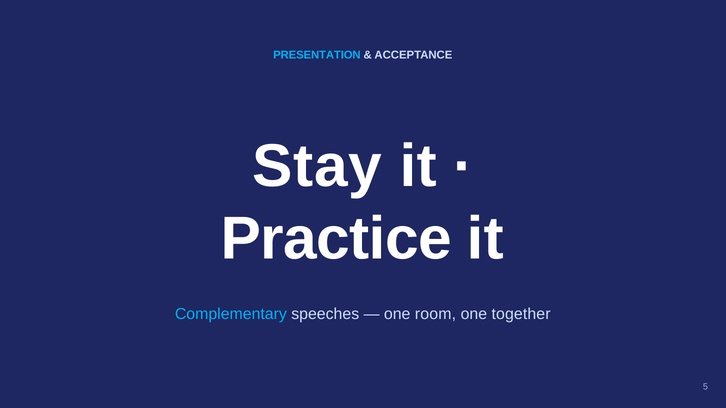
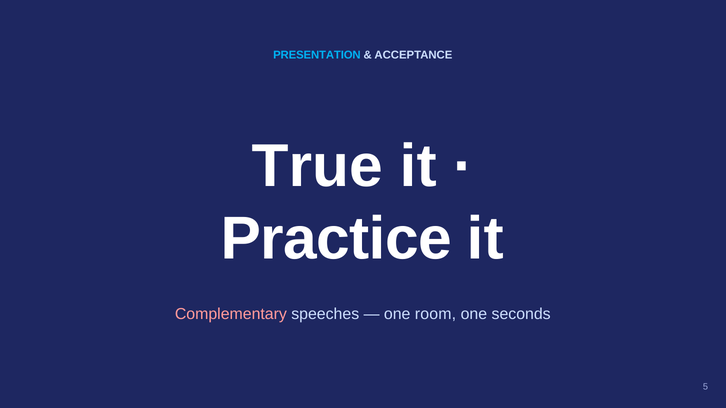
Stay: Stay -> True
Complementary colour: light blue -> pink
together: together -> seconds
